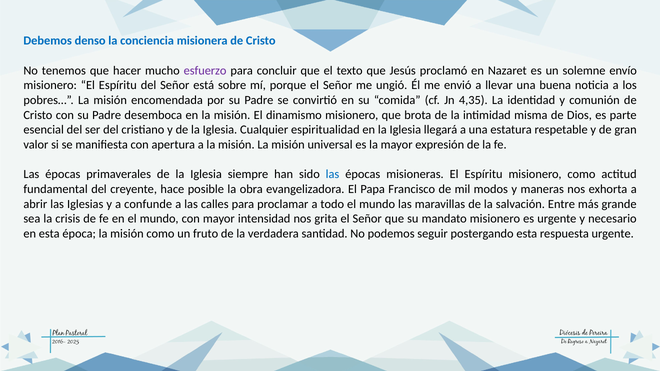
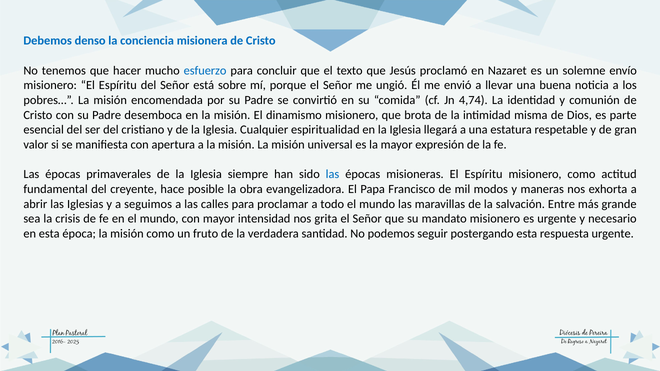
esfuerzo colour: purple -> blue
4,35: 4,35 -> 4,74
confunde: confunde -> seguimos
